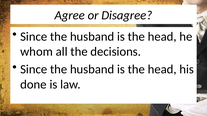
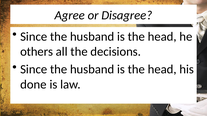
whom: whom -> others
